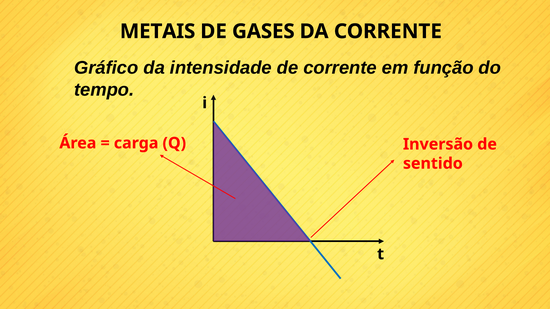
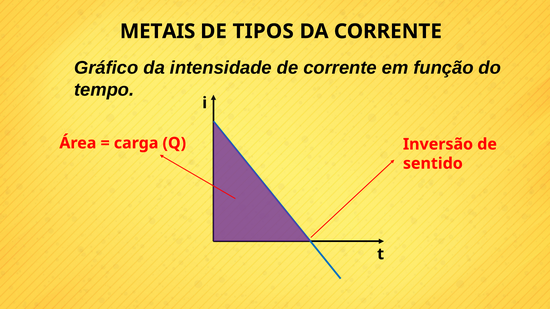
GASES: GASES -> TIPOS
